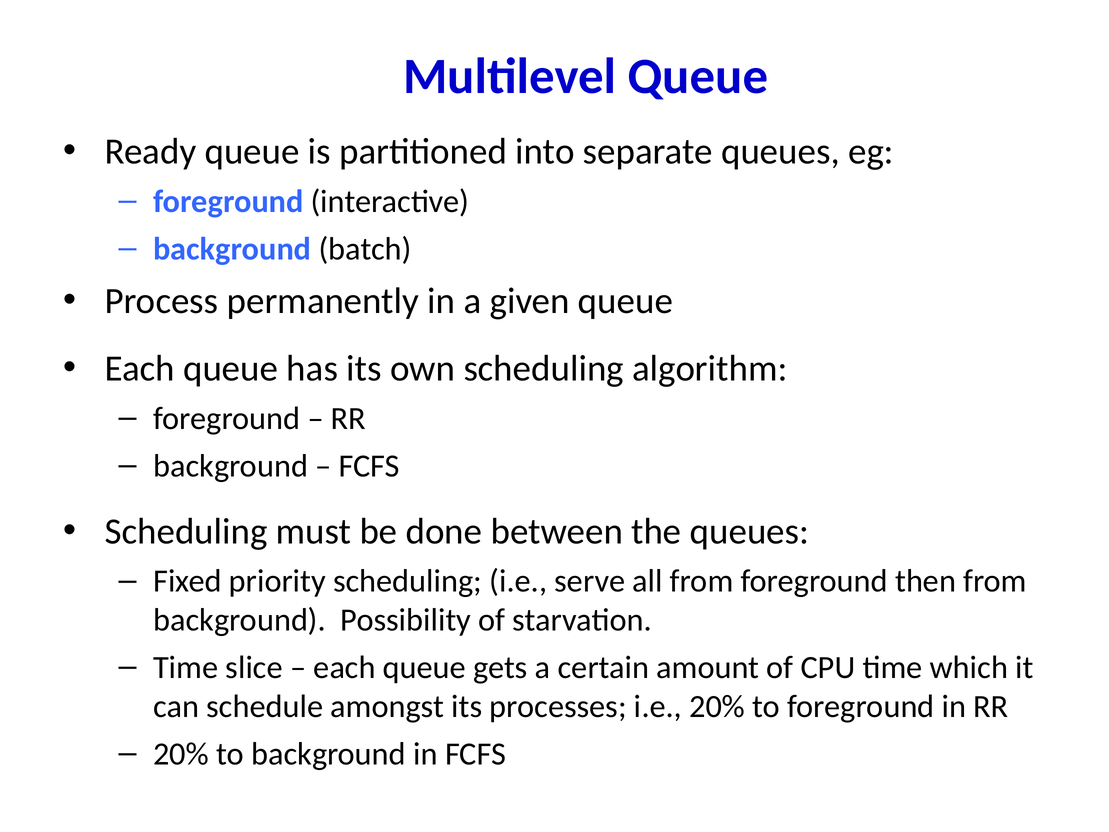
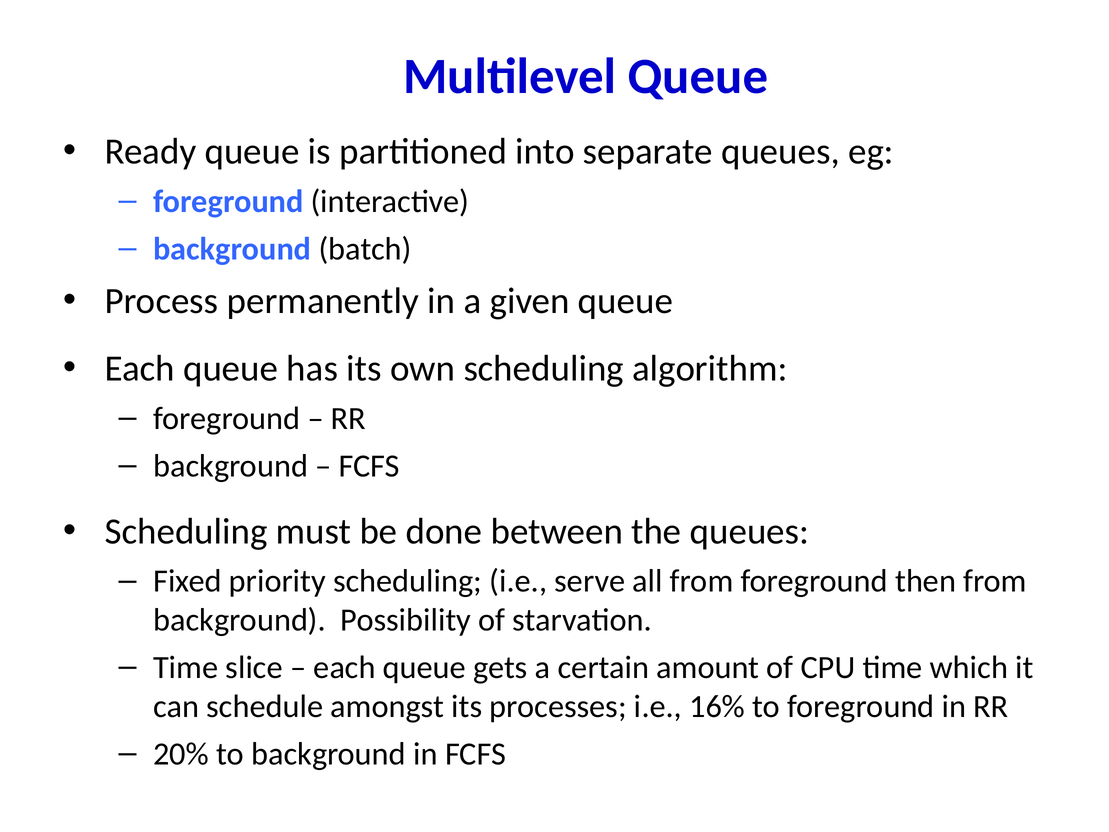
i.e 20%: 20% -> 16%
